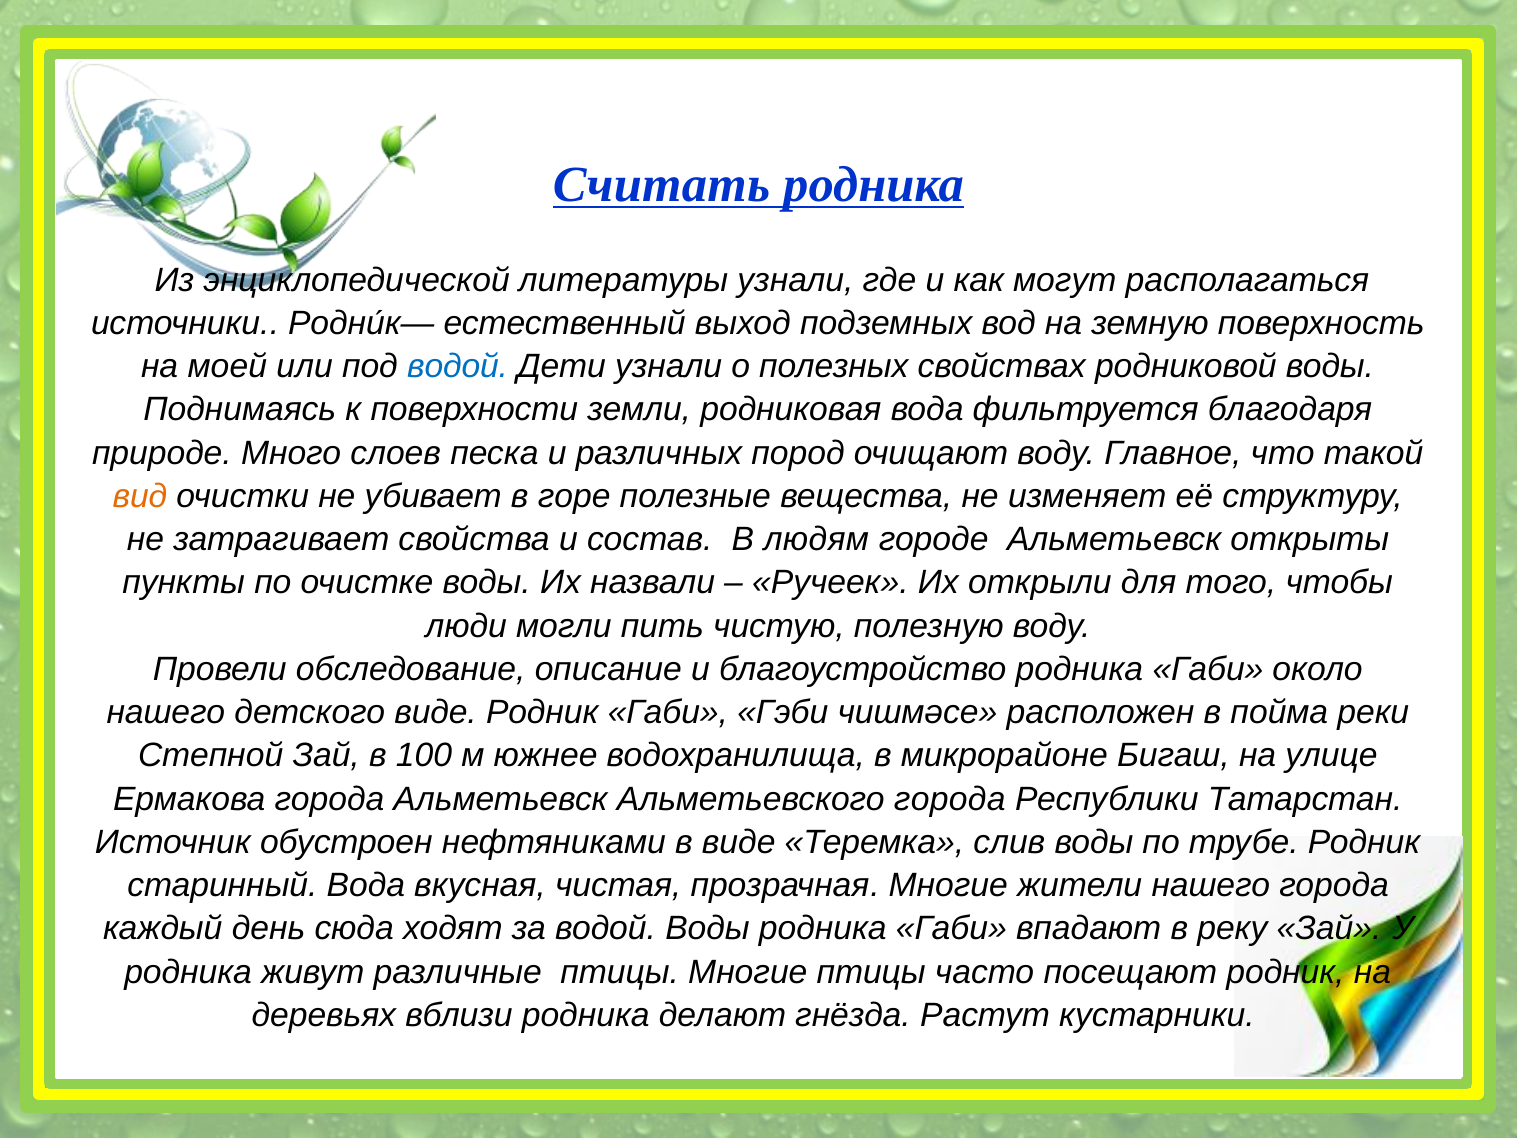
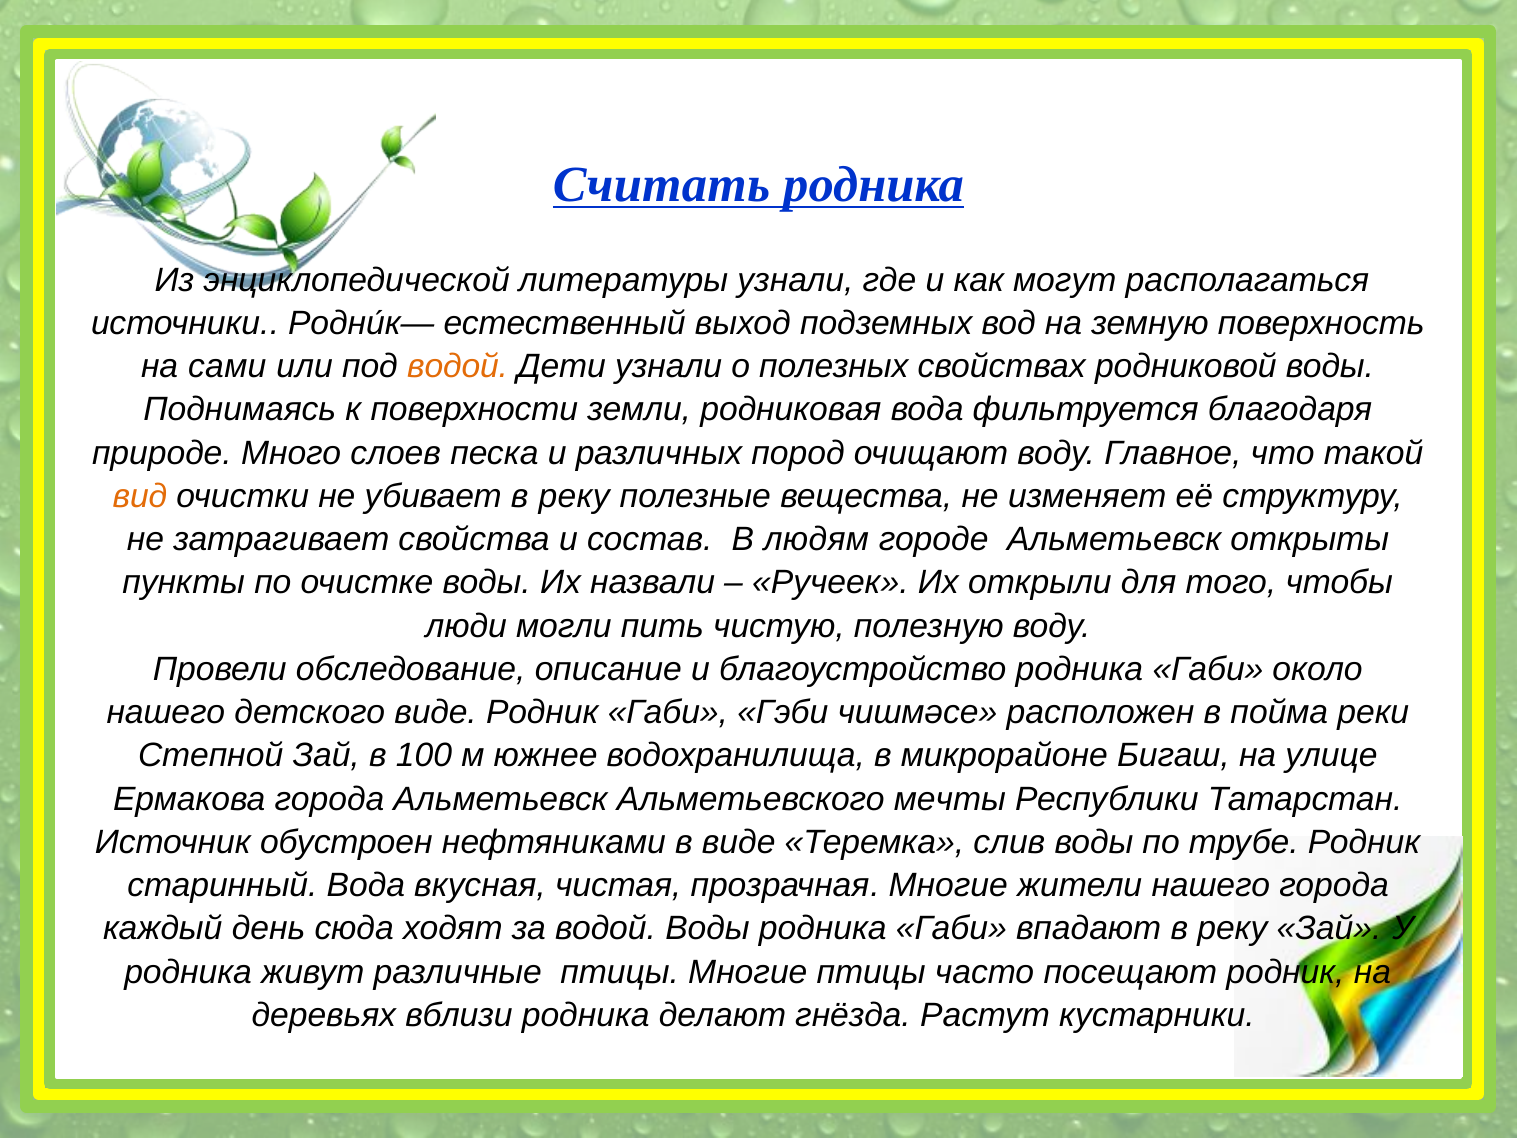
моей: моей -> сами
водой at (458, 367) colour: blue -> orange
убивает в горе: горе -> реку
Альметьевского города: города -> мечты
